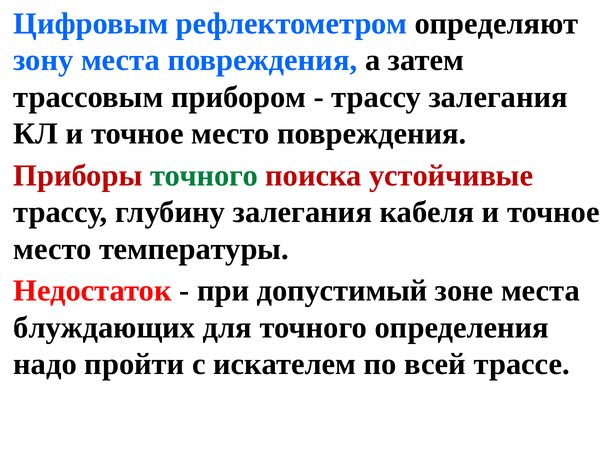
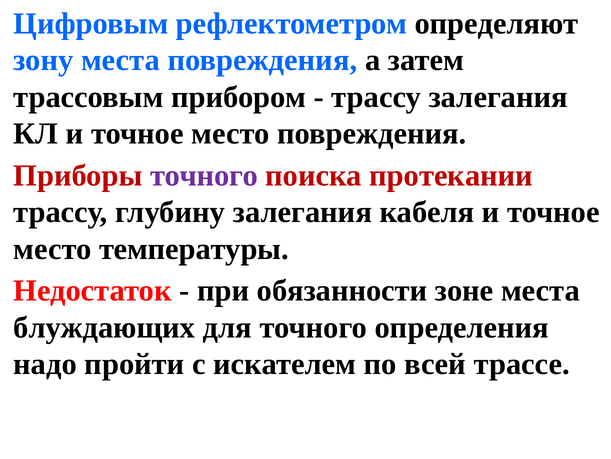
точного at (204, 175) colour: green -> purple
устойчивые: устойчивые -> протекании
допустимый: допустимый -> обязанности
